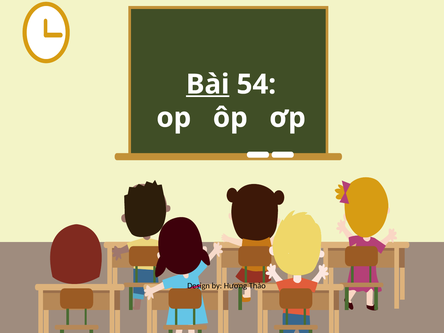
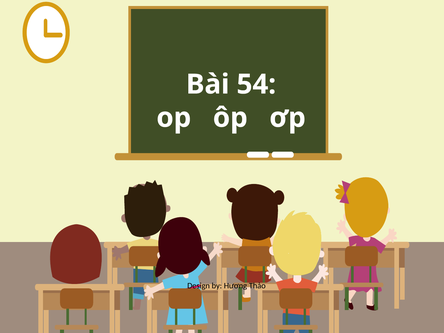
Bài underline: present -> none
